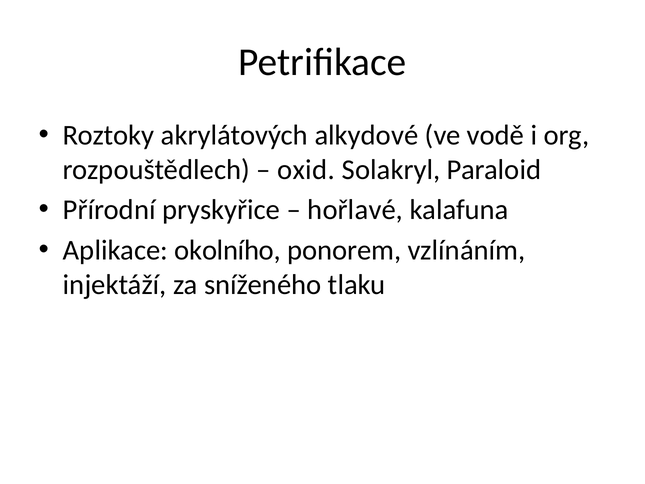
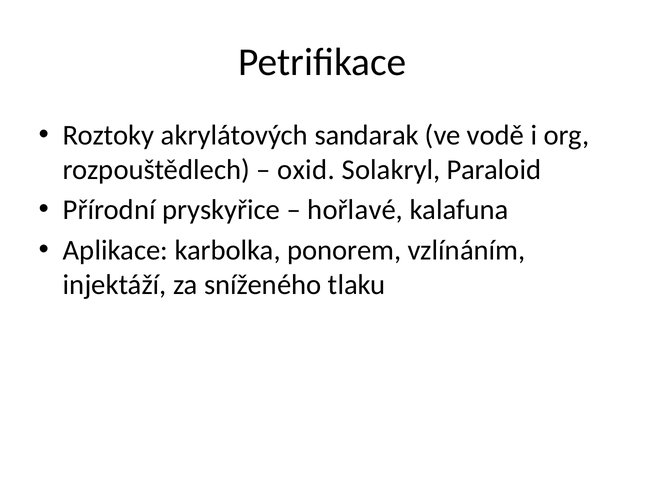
alkydové: alkydové -> sandarak
okolního: okolního -> karbolka
